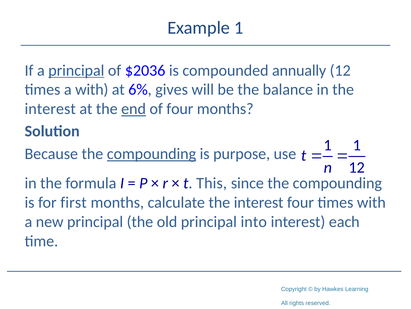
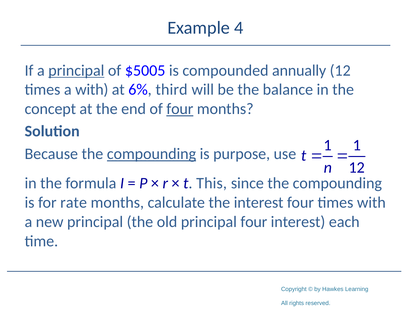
Example 1: 1 -> 4
$2036: $2036 -> $5005
gives: gives -> third
interest at (50, 109): interest -> concept
end underline: present -> none
four at (180, 109) underline: none -> present
first: first -> rate
principal into: into -> four
